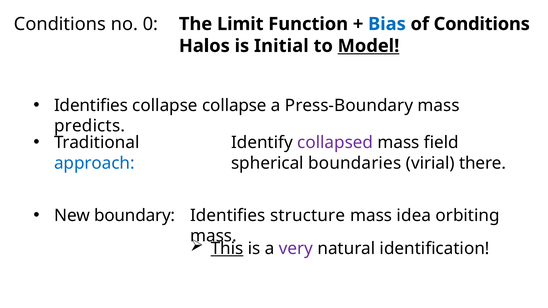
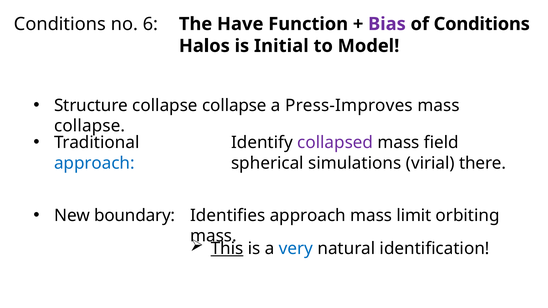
0: 0 -> 6
Limit: Limit -> Have
Bias colour: blue -> purple
Model underline: present -> none
Identifies at (91, 105): Identifies -> Structure
Press-Boundary: Press-Boundary -> Press-Improves
predicts at (90, 126): predicts -> collapse
boundaries: boundaries -> simulations
Identifies structure: structure -> approach
idea: idea -> limit
very colour: purple -> blue
